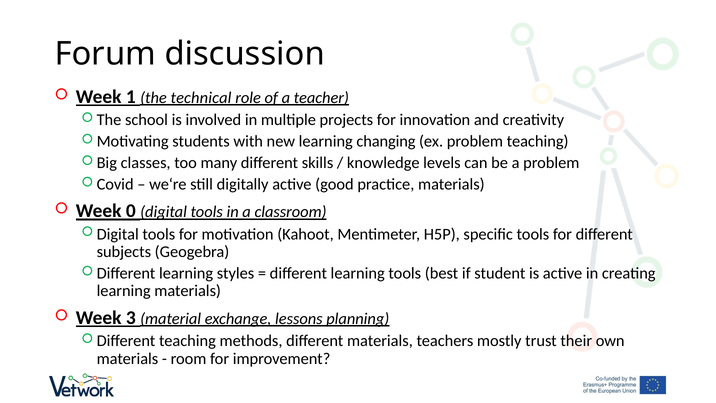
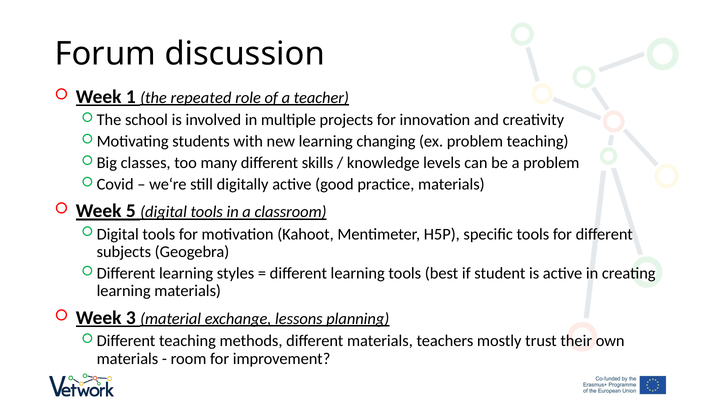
technical: technical -> repeated
0: 0 -> 5
